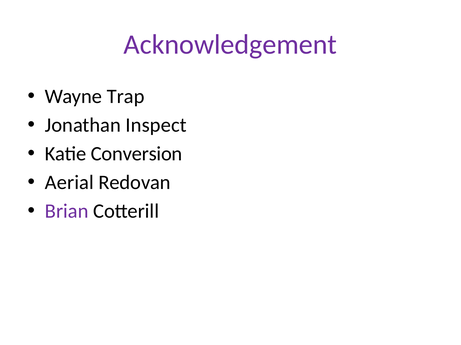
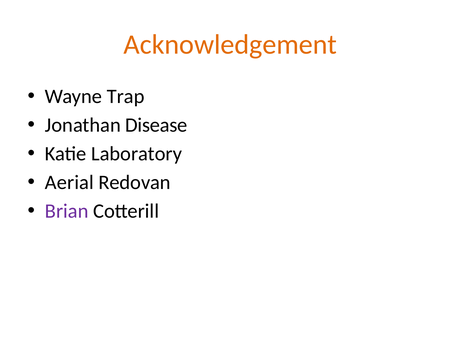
Acknowledgement colour: purple -> orange
Inspect: Inspect -> Disease
Conversion: Conversion -> Laboratory
